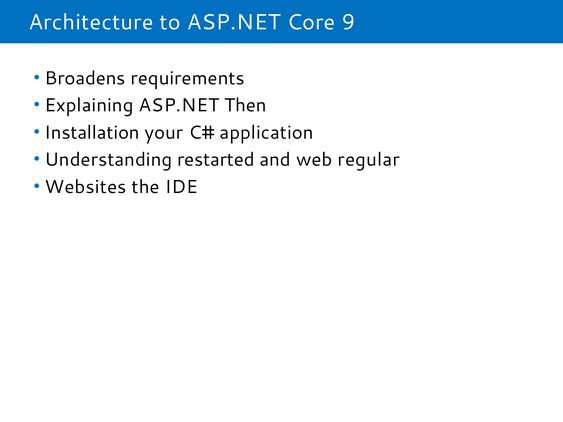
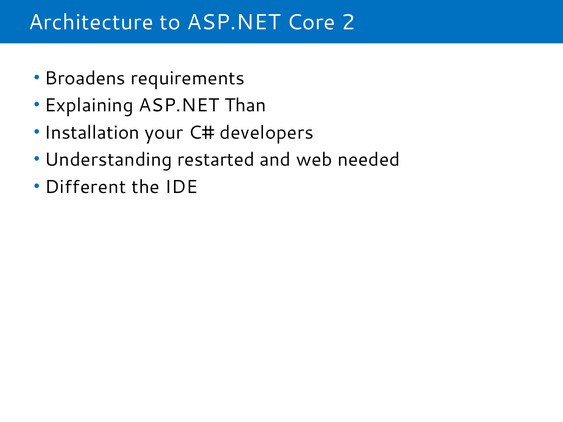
9: 9 -> 2
Then: Then -> Than
application: application -> developers
regular: regular -> needed
Websites: Websites -> Different
